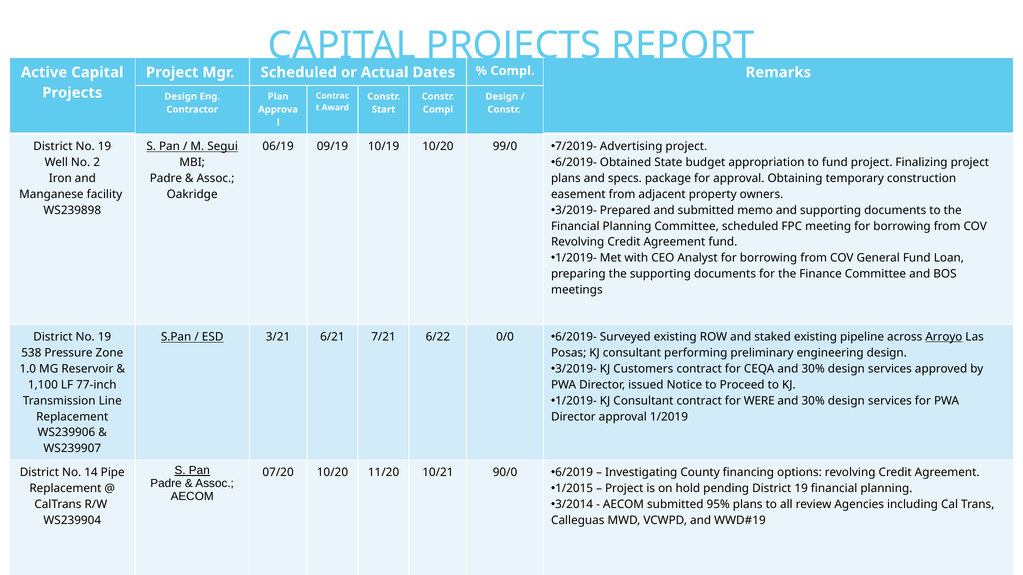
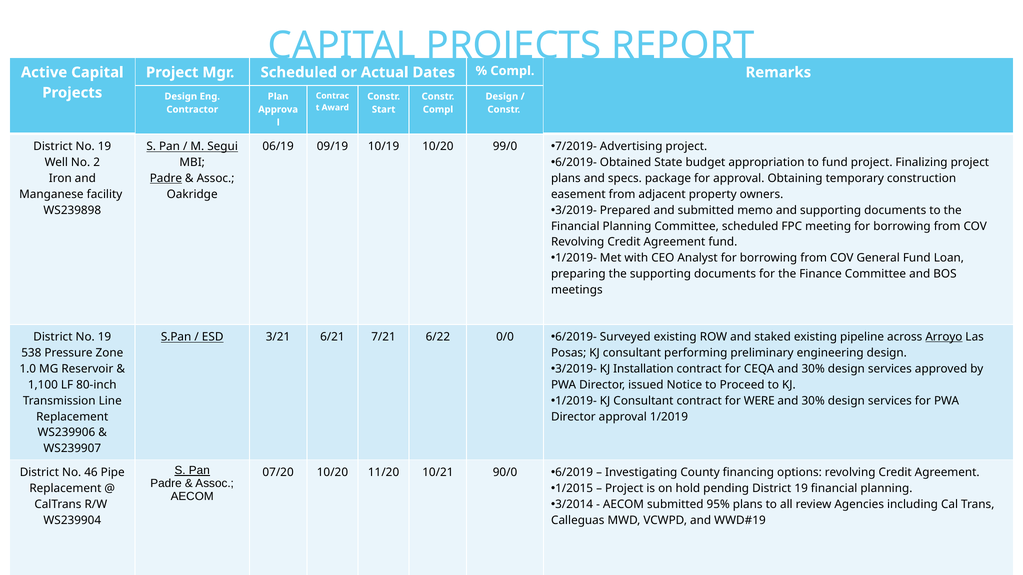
Padre at (166, 178) underline: none -> present
Customers: Customers -> Installation
77-inch: 77-inch -> 80-inch
14: 14 -> 46
